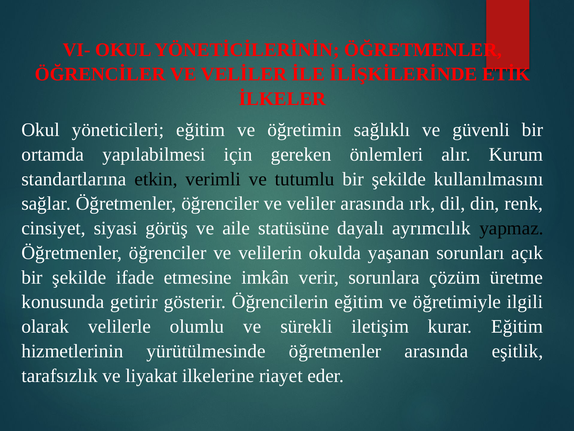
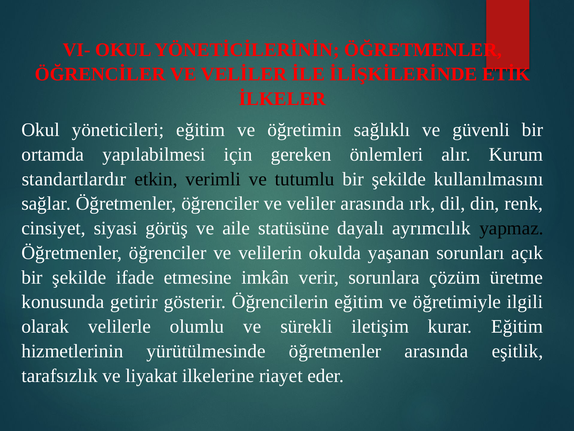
standartlarına: standartlarına -> standartlardır
